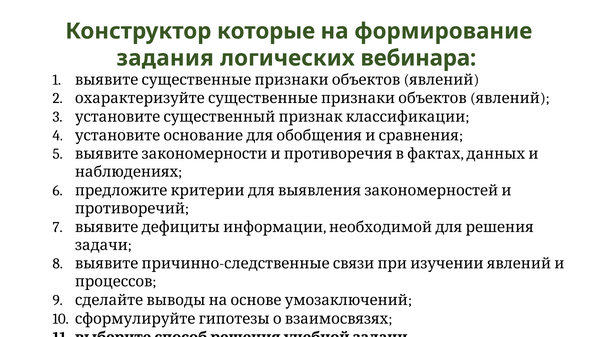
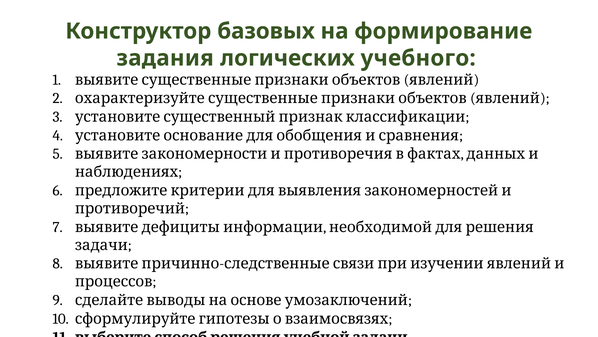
которые: которые -> базовых
вебинара: вебинара -> учебного
